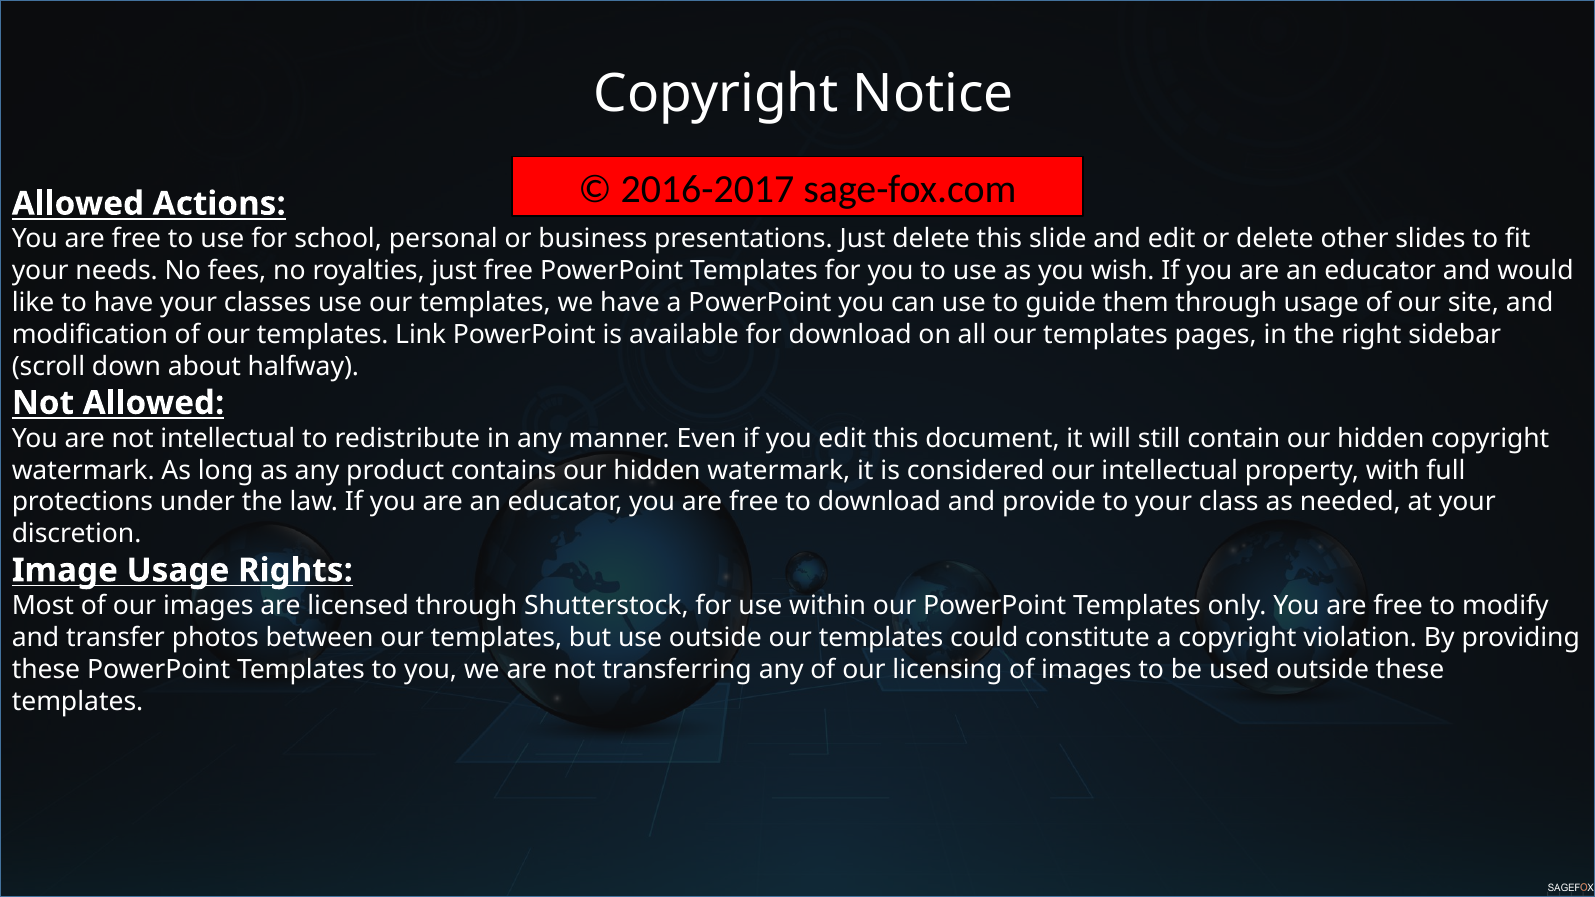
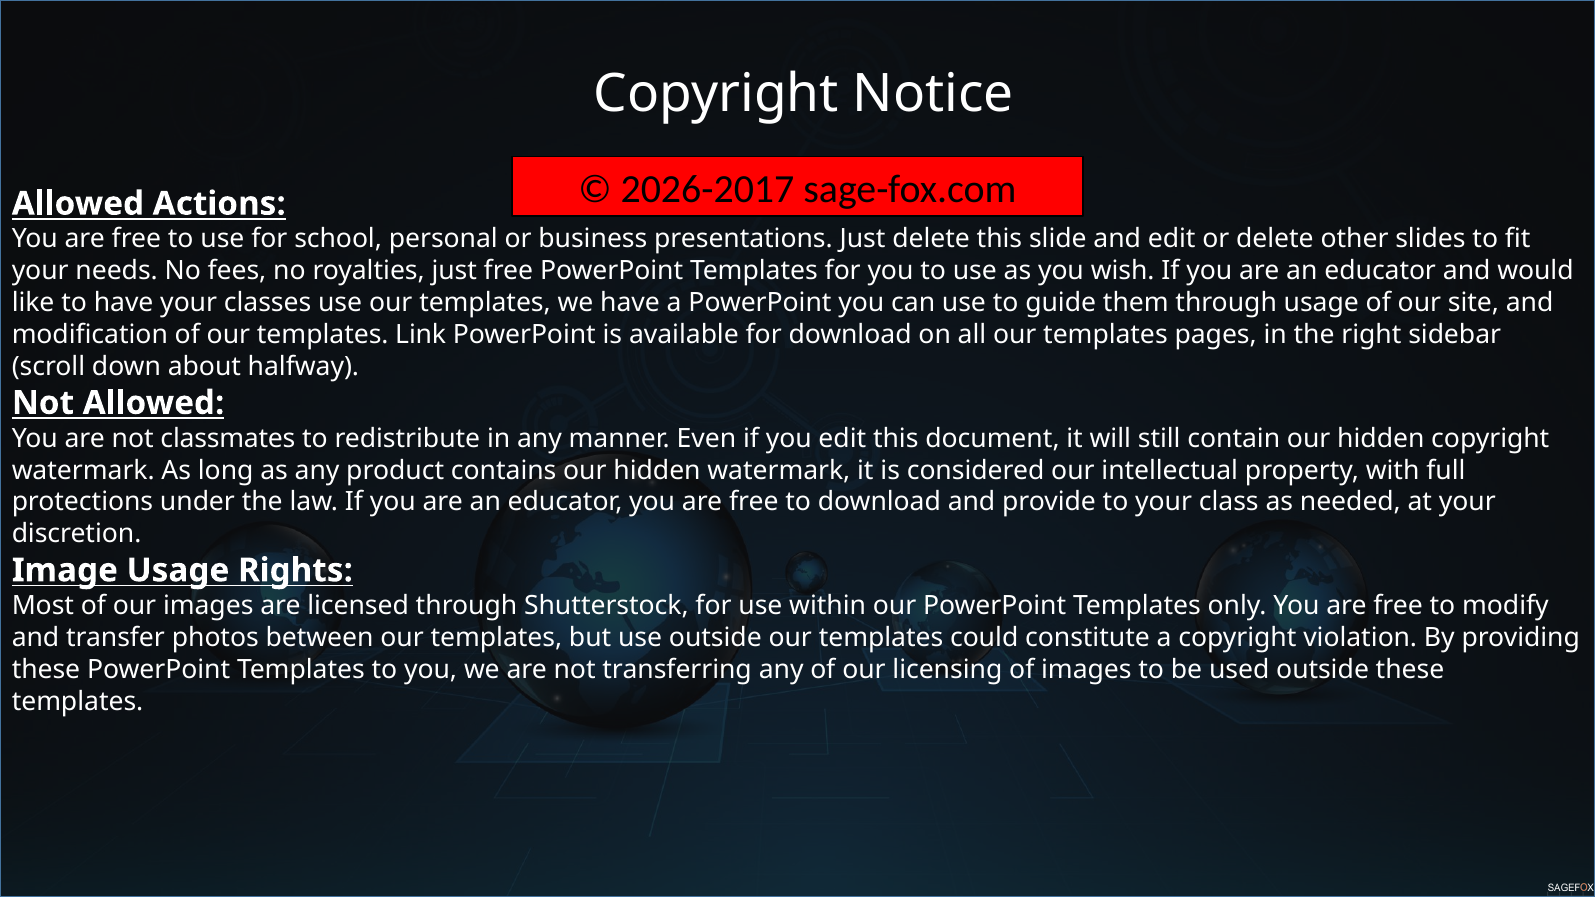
2016-2017: 2016-2017 -> 2026-2017
not intellectual: intellectual -> classmates
